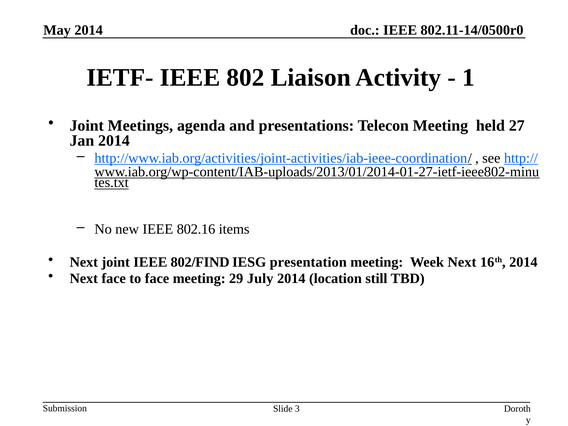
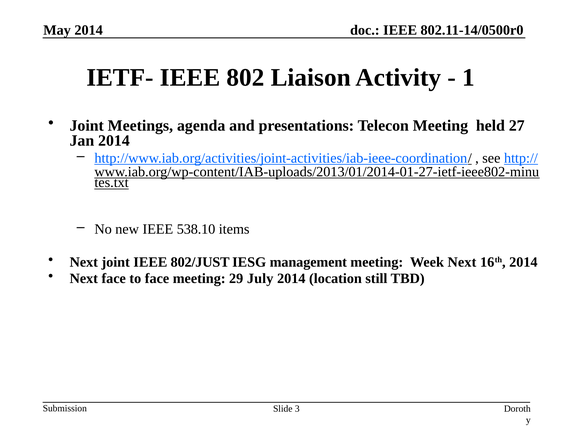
802.16: 802.16 -> 538.10
802/FIND: 802/FIND -> 802/JUST
presentation: presentation -> management
